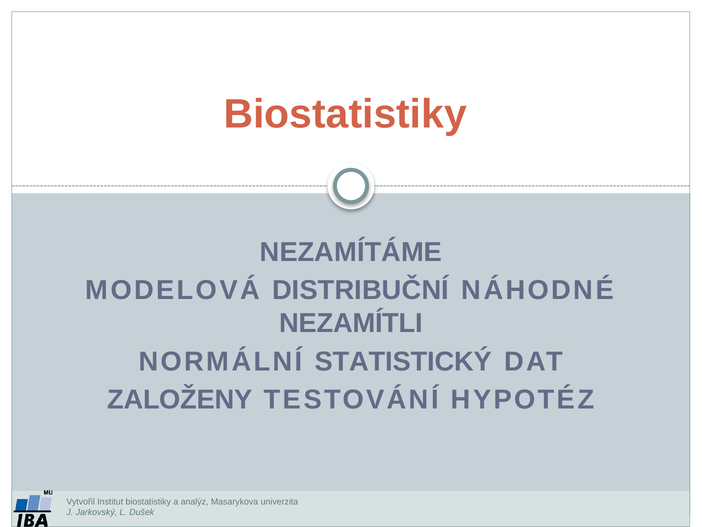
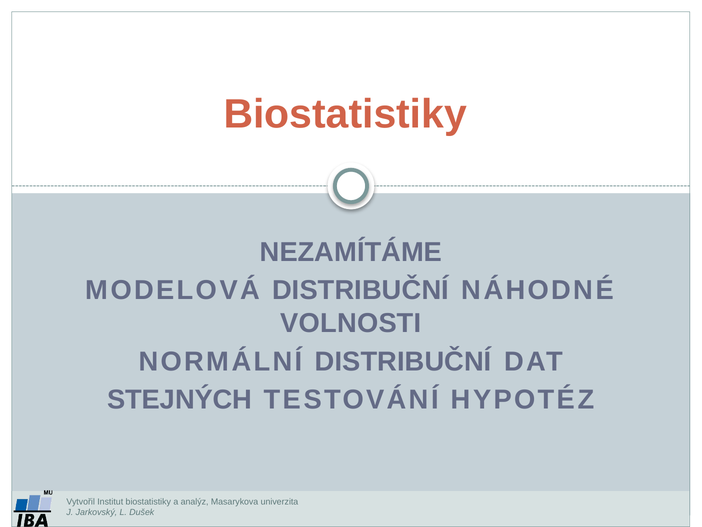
NEZAMÍTLI: NEZAMÍTLI -> VOLNOSTI
NORMÁLNÍ STATISTICKÝ: STATISTICKÝ -> DISTRIBUČNÍ
ZALOŽENY: ZALOŽENY -> STEJNÝCH
